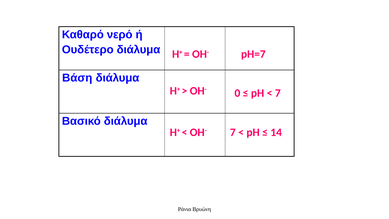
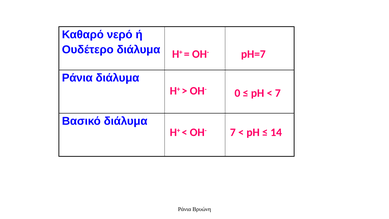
Βάση at (77, 78): Βάση -> Ράνια
